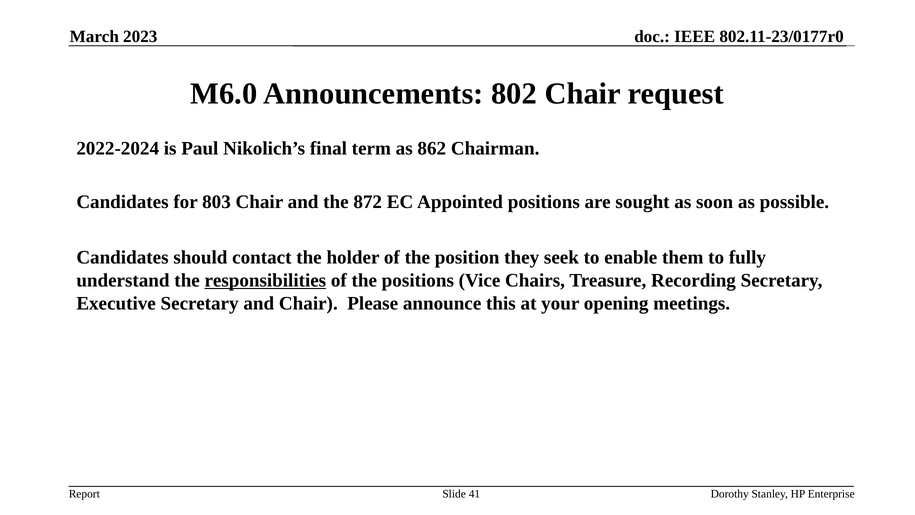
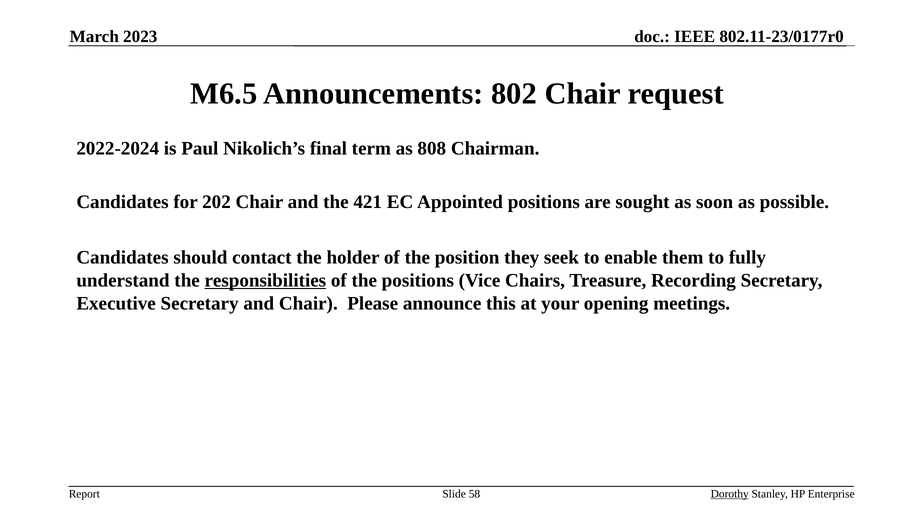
M6.0: M6.0 -> M6.5
862: 862 -> 808
803: 803 -> 202
872: 872 -> 421
41: 41 -> 58
Dorothy underline: none -> present
